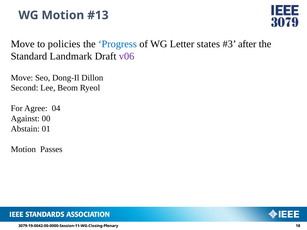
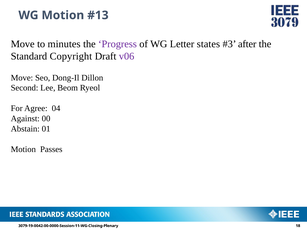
policies: policies -> minutes
Progress colour: blue -> purple
Landmark: Landmark -> Copyright
